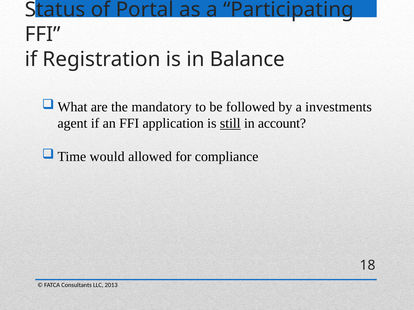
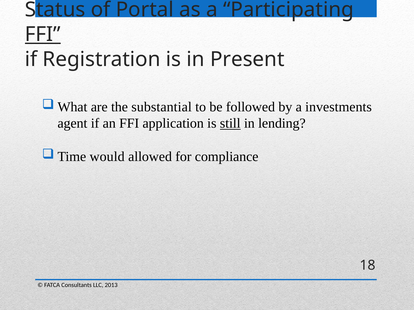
FFI at (43, 35) underline: none -> present
Balance: Balance -> Present
mandatory: mandatory -> substantial
account: account -> lending
